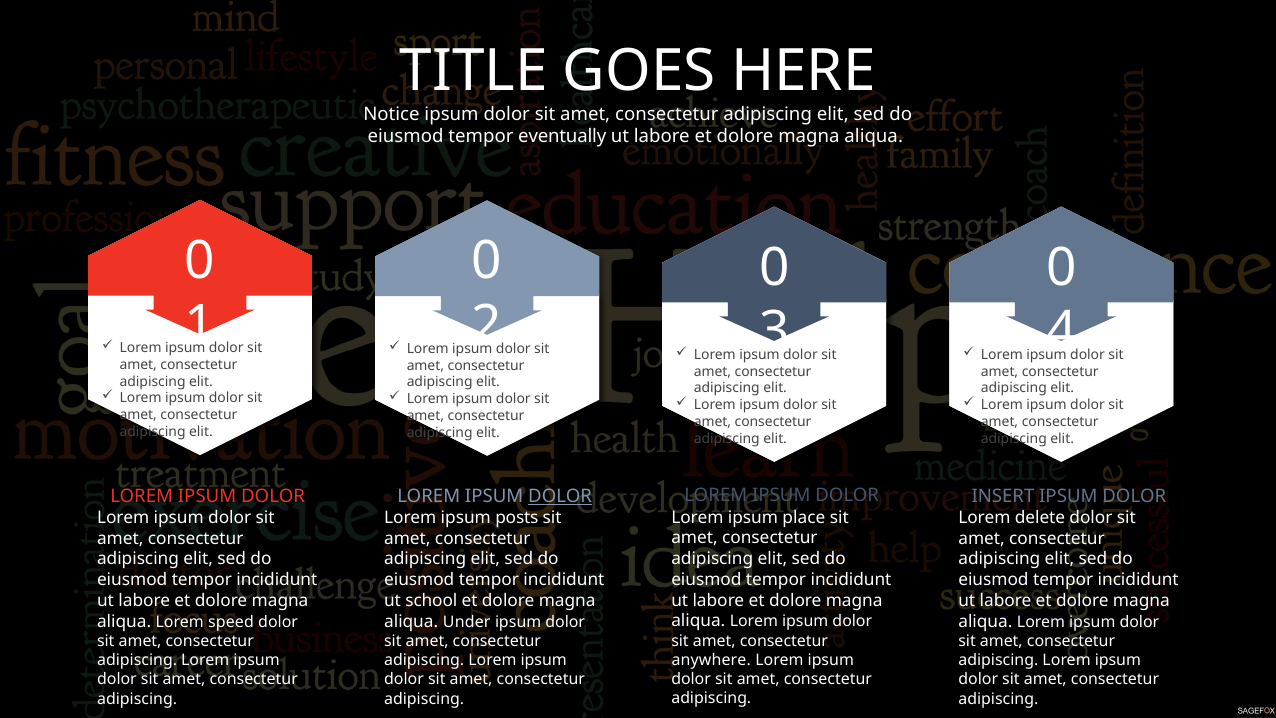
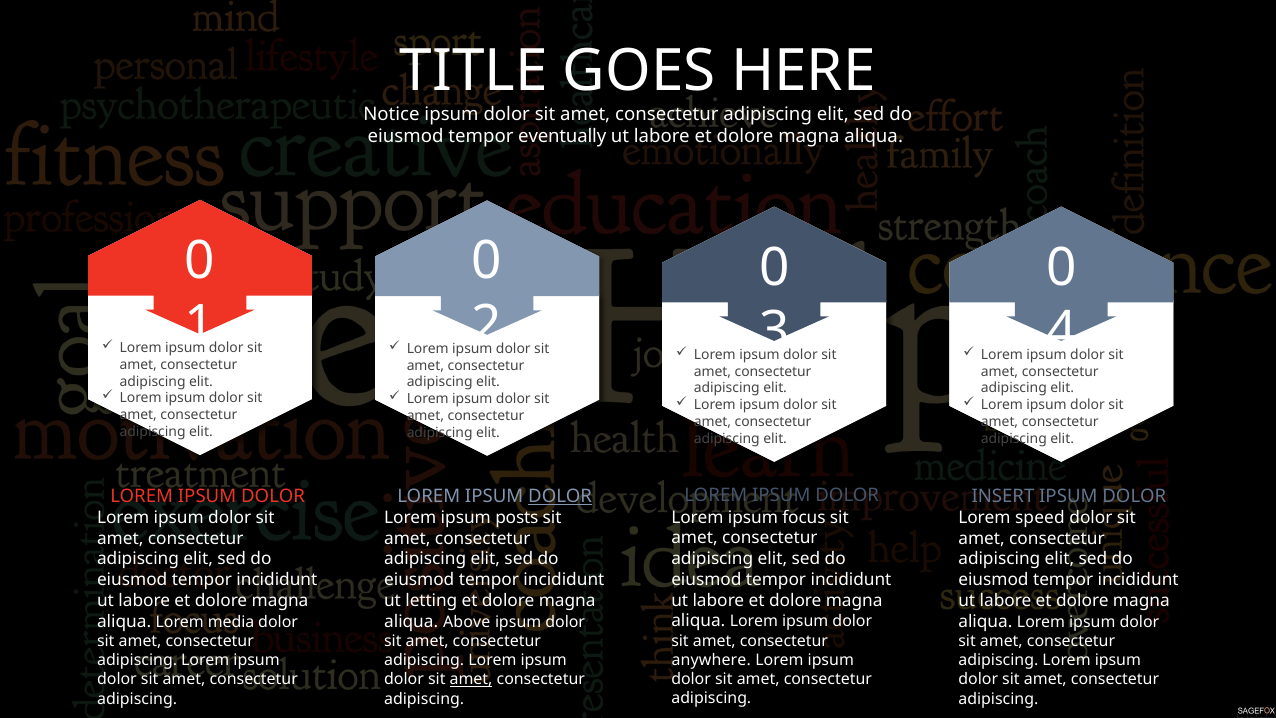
place: place -> focus
delete: delete -> speed
school: school -> letting
speed: speed -> media
Under: Under -> Above
amet at (471, 679) underline: none -> present
